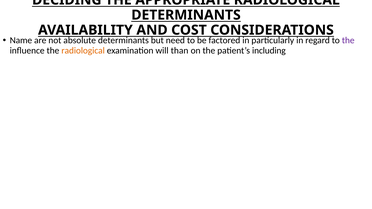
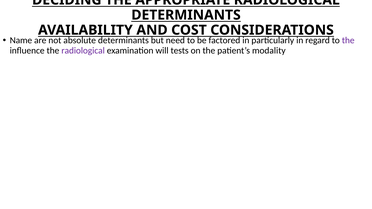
radiological at (83, 50) colour: orange -> purple
than: than -> tests
including: including -> modality
